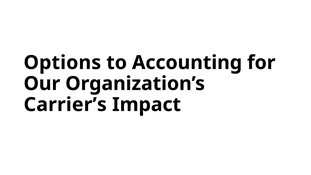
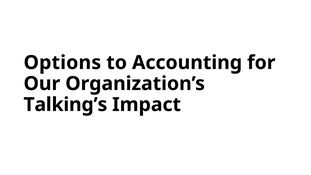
Carrier’s: Carrier’s -> Talking’s
